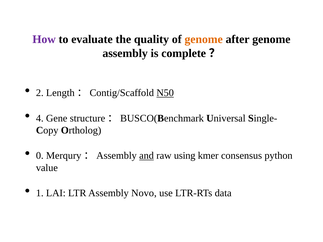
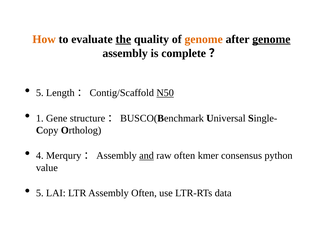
How colour: purple -> orange
the underline: none -> present
genome at (271, 39) underline: none -> present
2 at (40, 93): 2 -> 5
4: 4 -> 1
0: 0 -> 4
raw using: using -> often
1 at (40, 193): 1 -> 5
Assembly Novo: Novo -> Often
